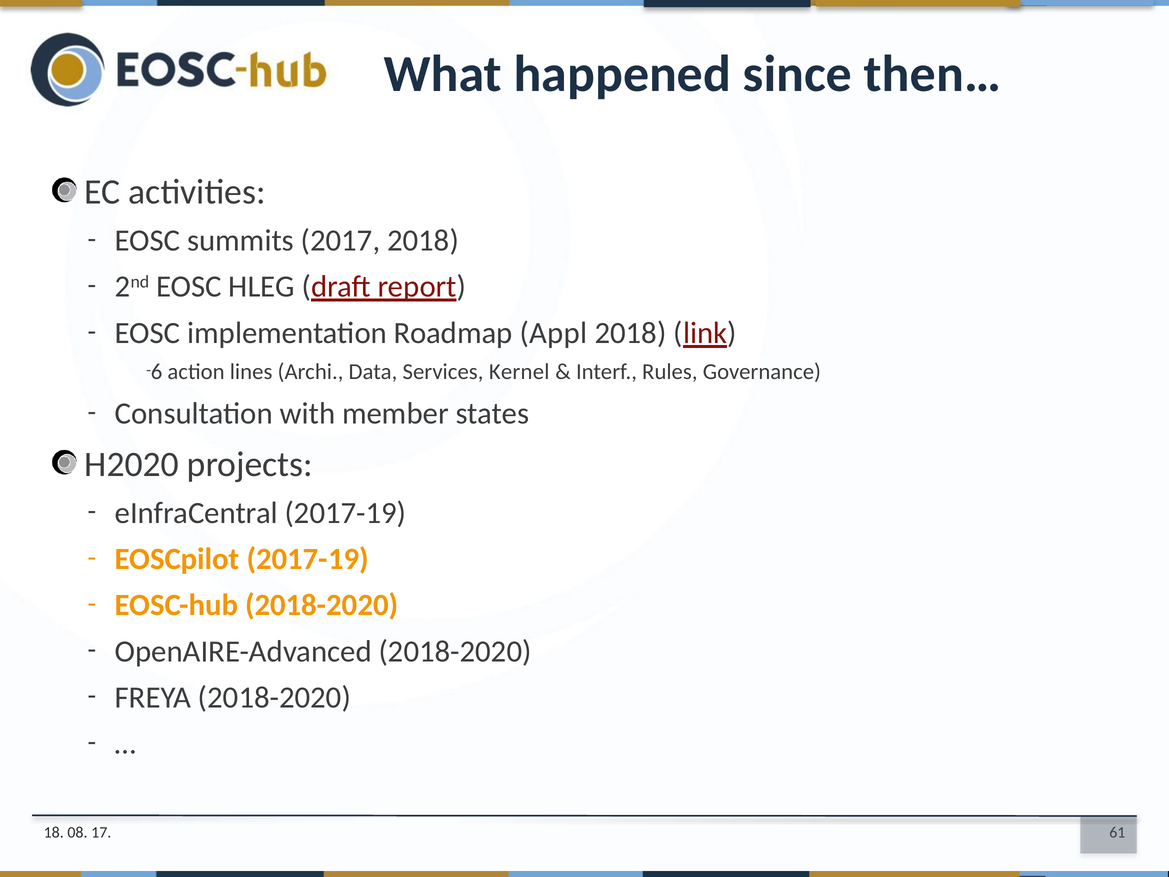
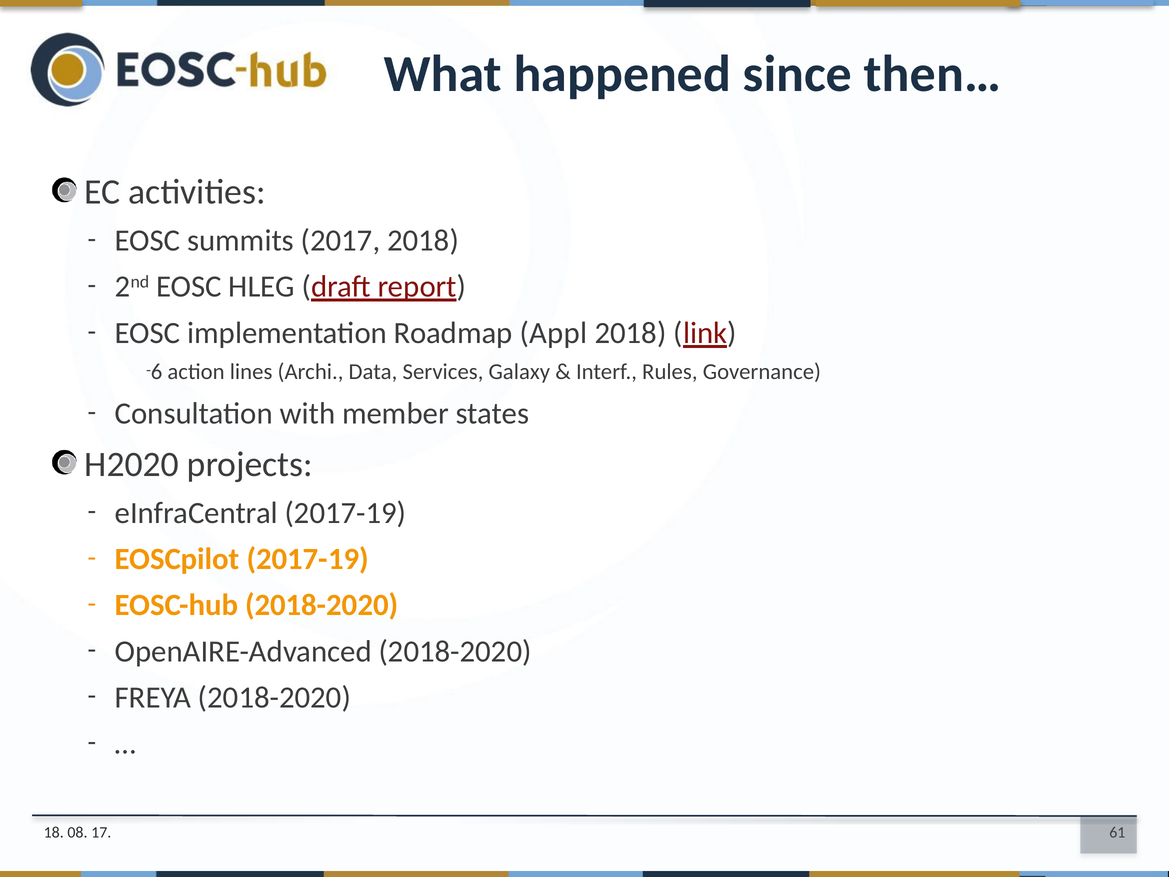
Kernel: Kernel -> Galaxy
